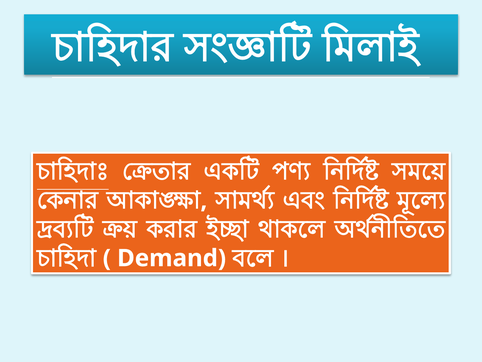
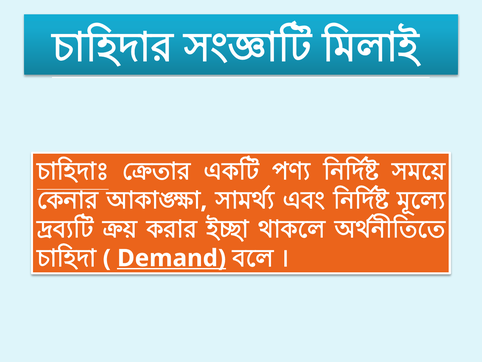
Demand underline: none -> present
